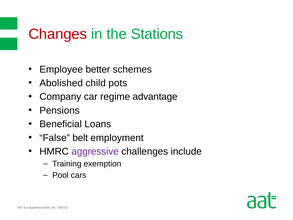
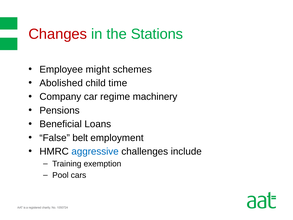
better: better -> might
pots: pots -> time
advantage: advantage -> machinery
aggressive colour: purple -> blue
